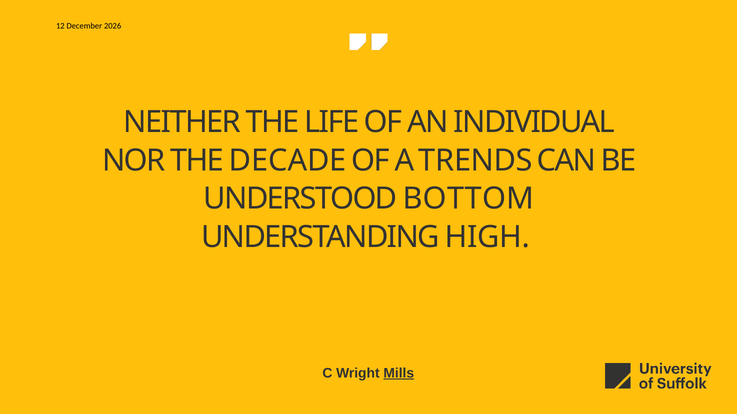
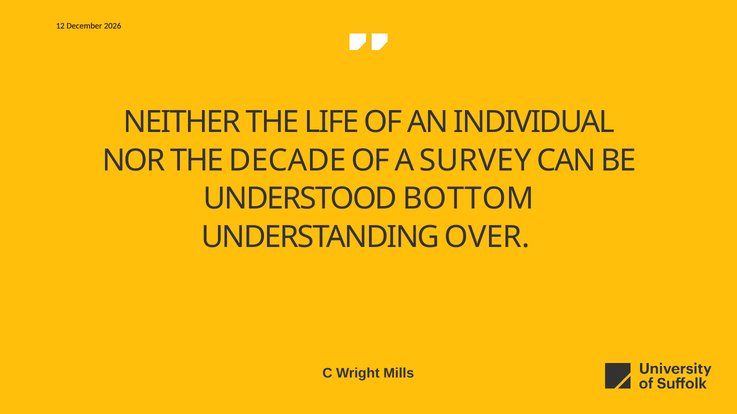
TRENDS: TRENDS -> SURVEY
HIGH: HIGH -> OVER
Mills underline: present -> none
